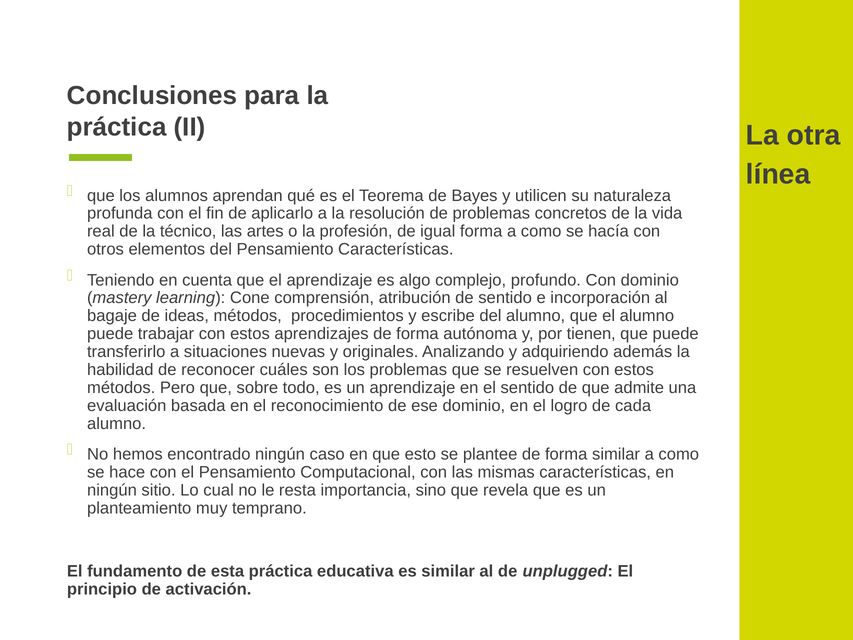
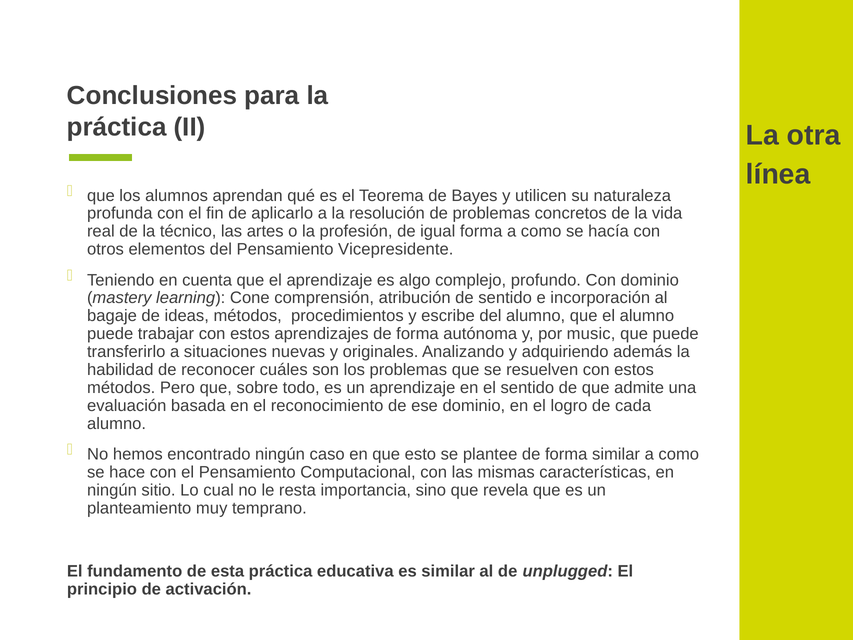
Pensamiento Características: Características -> Vicepresidente
tienen: tienen -> music
